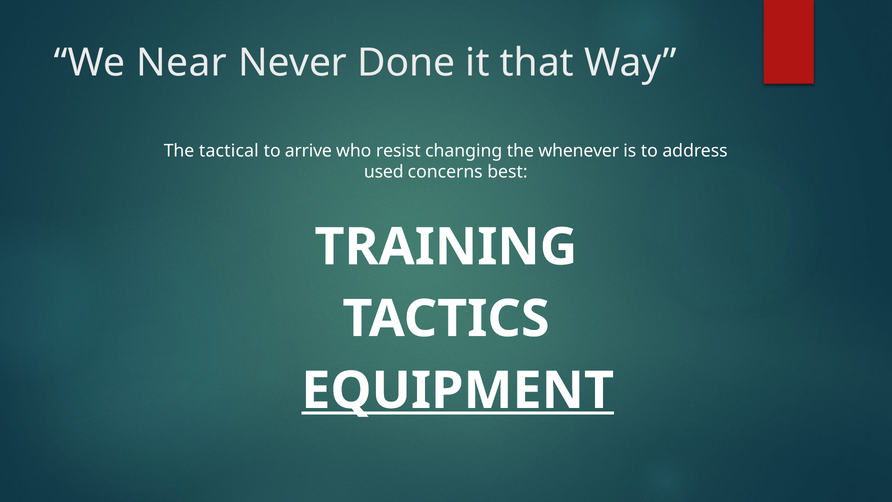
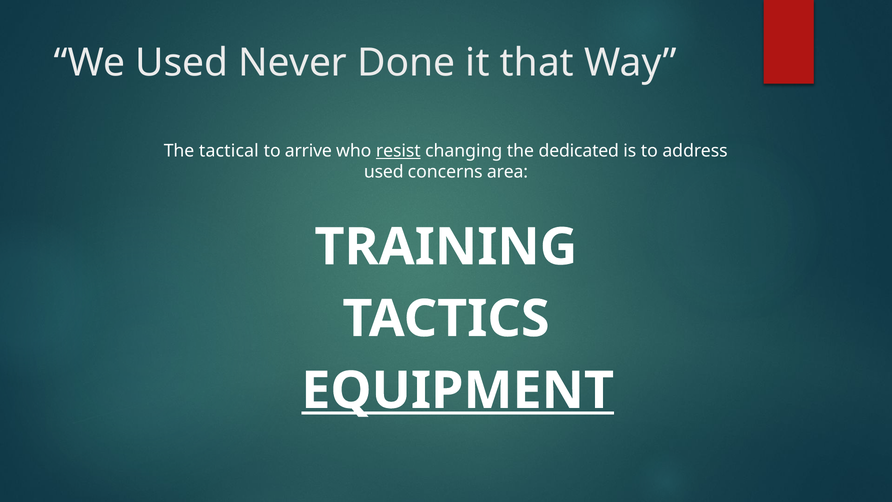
We Near: Near -> Used
resist underline: none -> present
whenever: whenever -> dedicated
best: best -> area
